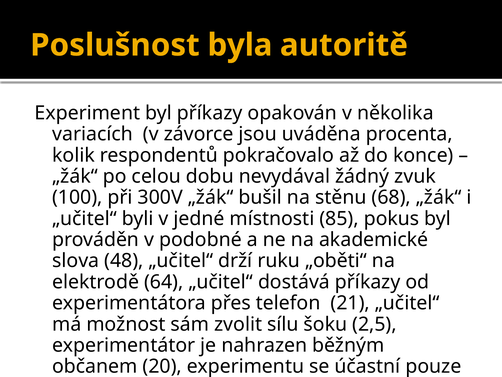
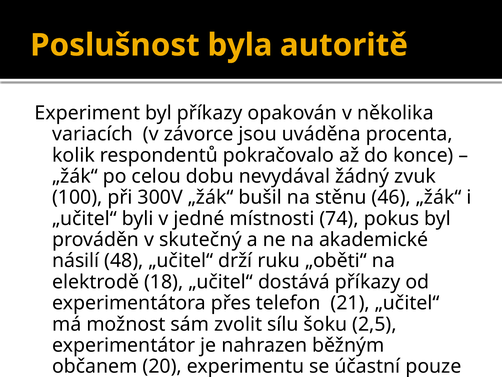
68: 68 -> 46
85: 85 -> 74
podobné: podobné -> skutečný
slova: slova -> násilí
64: 64 -> 18
